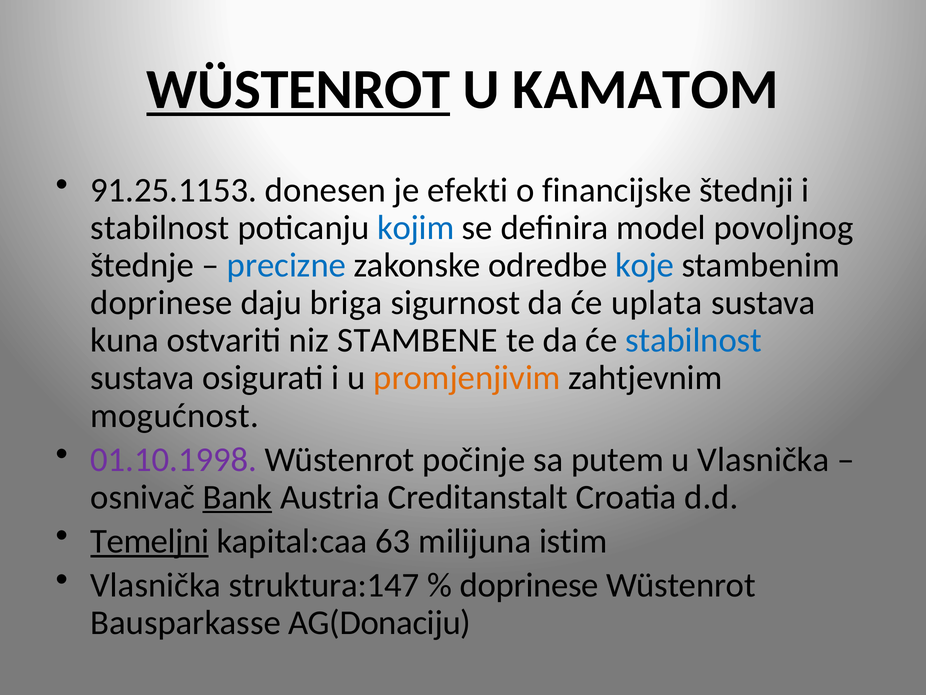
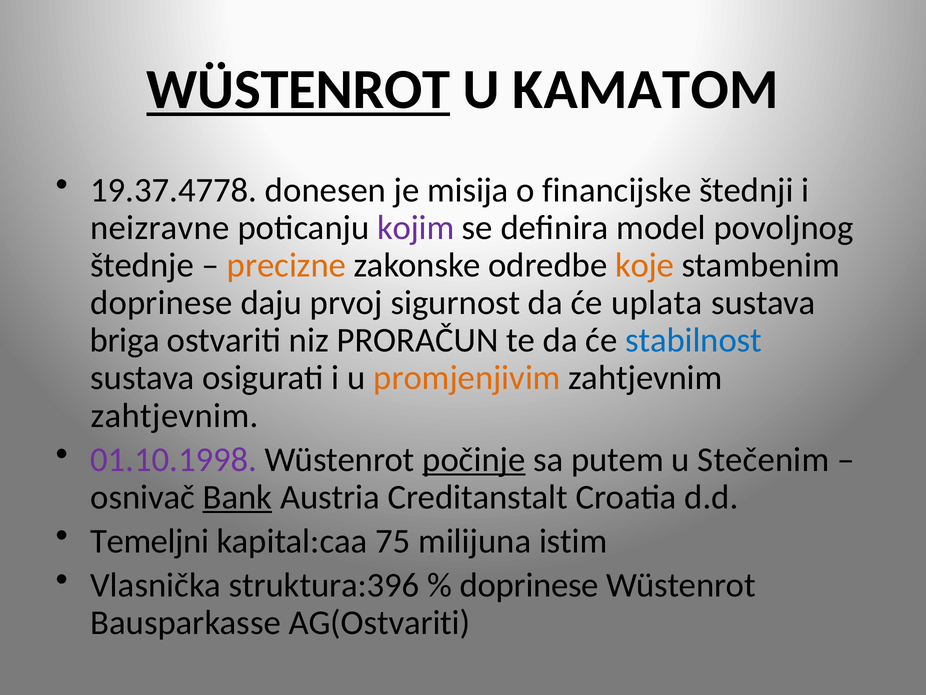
91.25.1153: 91.25.1153 -> 19.37.4778
efekti: efekti -> misija
stabilnost at (160, 228): stabilnost -> neizravne
kojim colour: blue -> purple
precizne colour: blue -> orange
koje colour: blue -> orange
briga: briga -> prvoj
kuna: kuna -> briga
STAMBENE: STAMBENE -> PRORAČUN
mogućnost at (175, 415): mogućnost -> zahtjevnim
počinje underline: none -> present
u Vlasnička: Vlasnička -> Stečenim
Temeljni underline: present -> none
63: 63 -> 75
struktura:147: struktura:147 -> struktura:396
AG(Donaciju: AG(Donaciju -> AG(Ostvariti
